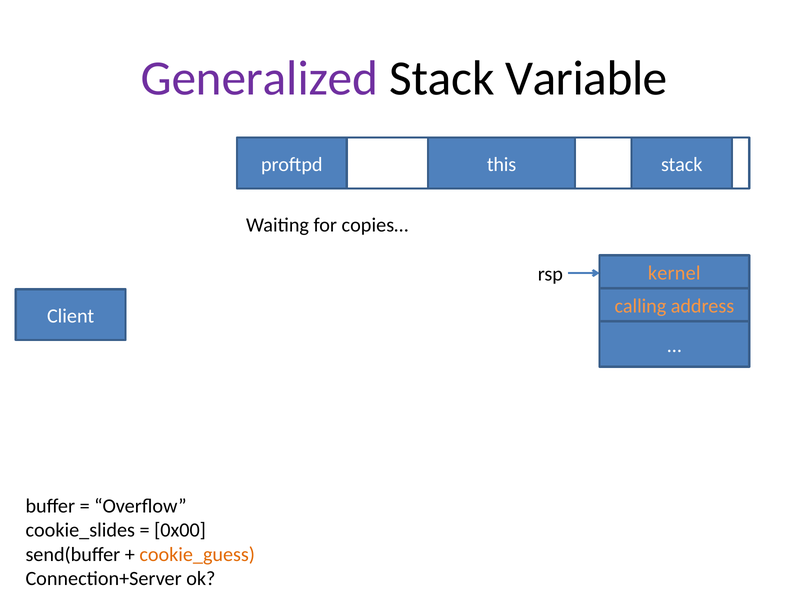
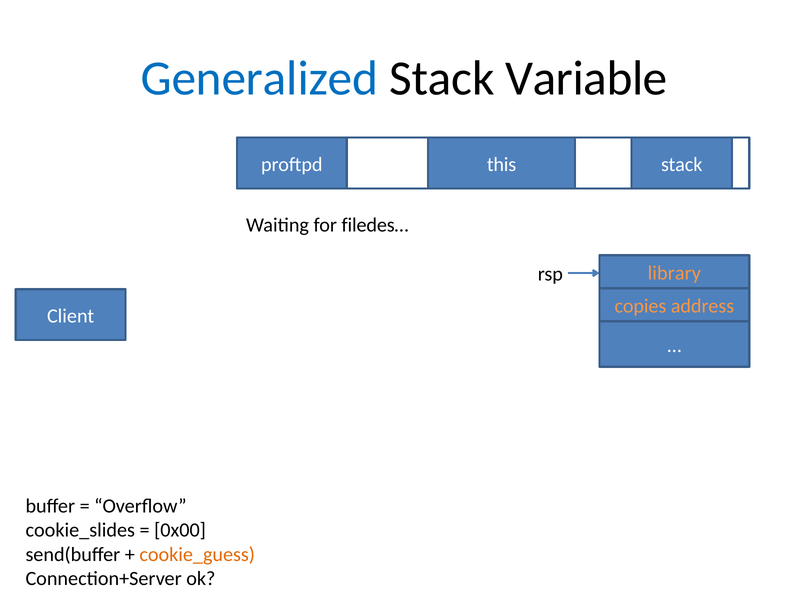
Generalized colour: purple -> blue
copies…: copies… -> filedes…
kernel: kernel -> library
calling: calling -> copies
